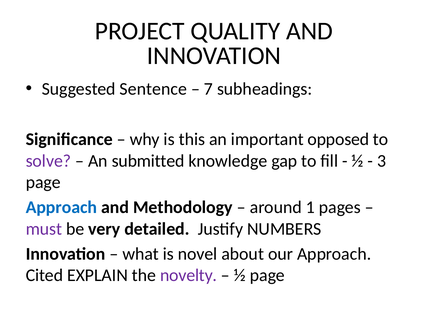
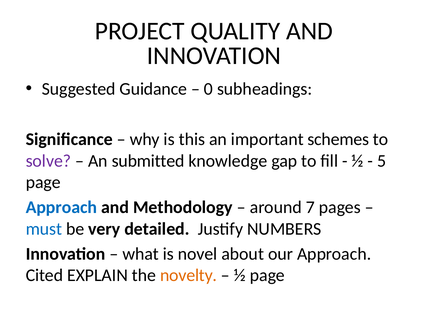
Sentence: Sentence -> Guidance
7: 7 -> 0
opposed: opposed -> schemes
3: 3 -> 5
1: 1 -> 7
must colour: purple -> blue
novelty colour: purple -> orange
